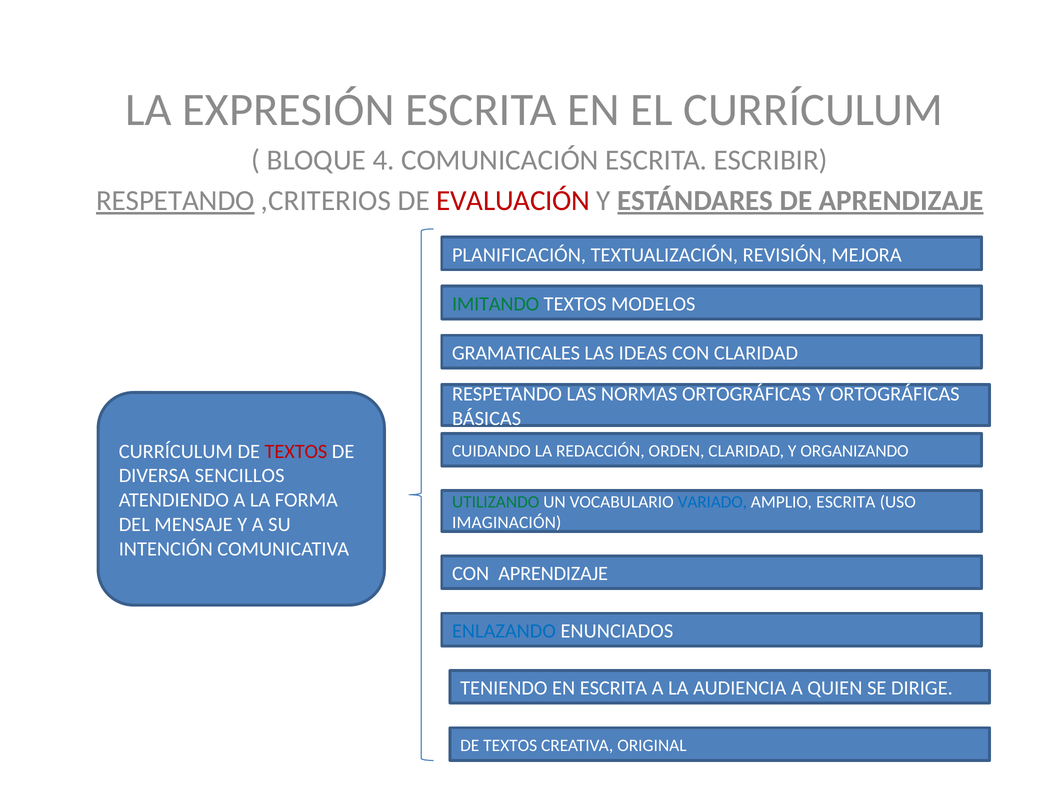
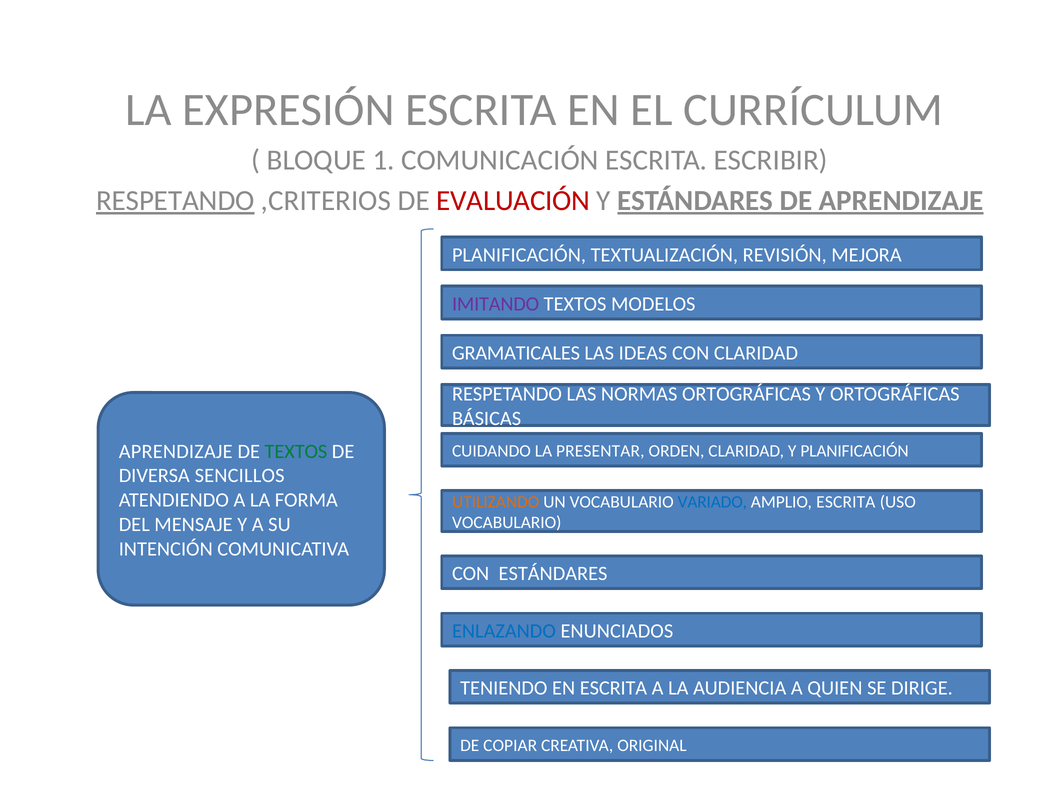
4: 4 -> 1
IMITANDO colour: green -> purple
CURRÍCULUM at (176, 451): CURRÍCULUM -> APRENDIZAJE
TEXTOS at (296, 451) colour: red -> green
REDACCIÓN: REDACCIÓN -> PRESENTAR
Y ORGANIZANDO: ORGANIZANDO -> PLANIFICACIÓN
UTILIZANDO colour: green -> orange
IMAGINACIÓN at (507, 523): IMAGINACIÓN -> VOCABULARIO
CON APRENDIZAJE: APRENDIZAJE -> ESTÁNDARES
TEXTOS at (510, 746): TEXTOS -> COPIAR
